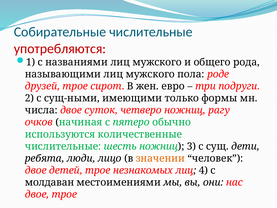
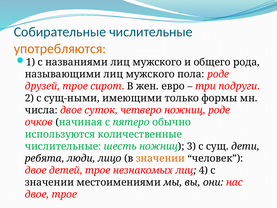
употребляются colour: red -> orange
ножниц рагу: рагу -> роде
молдаван at (49, 182): молдаван -> значении
